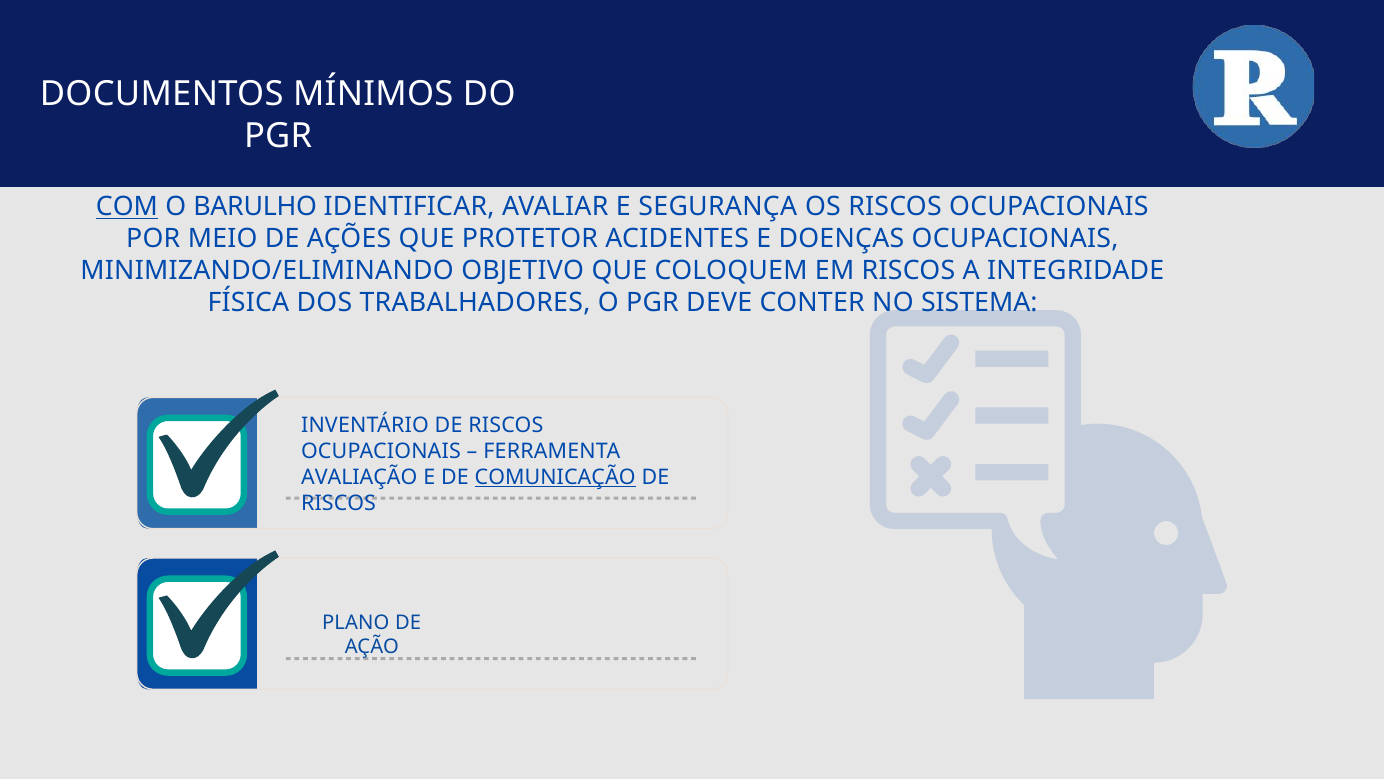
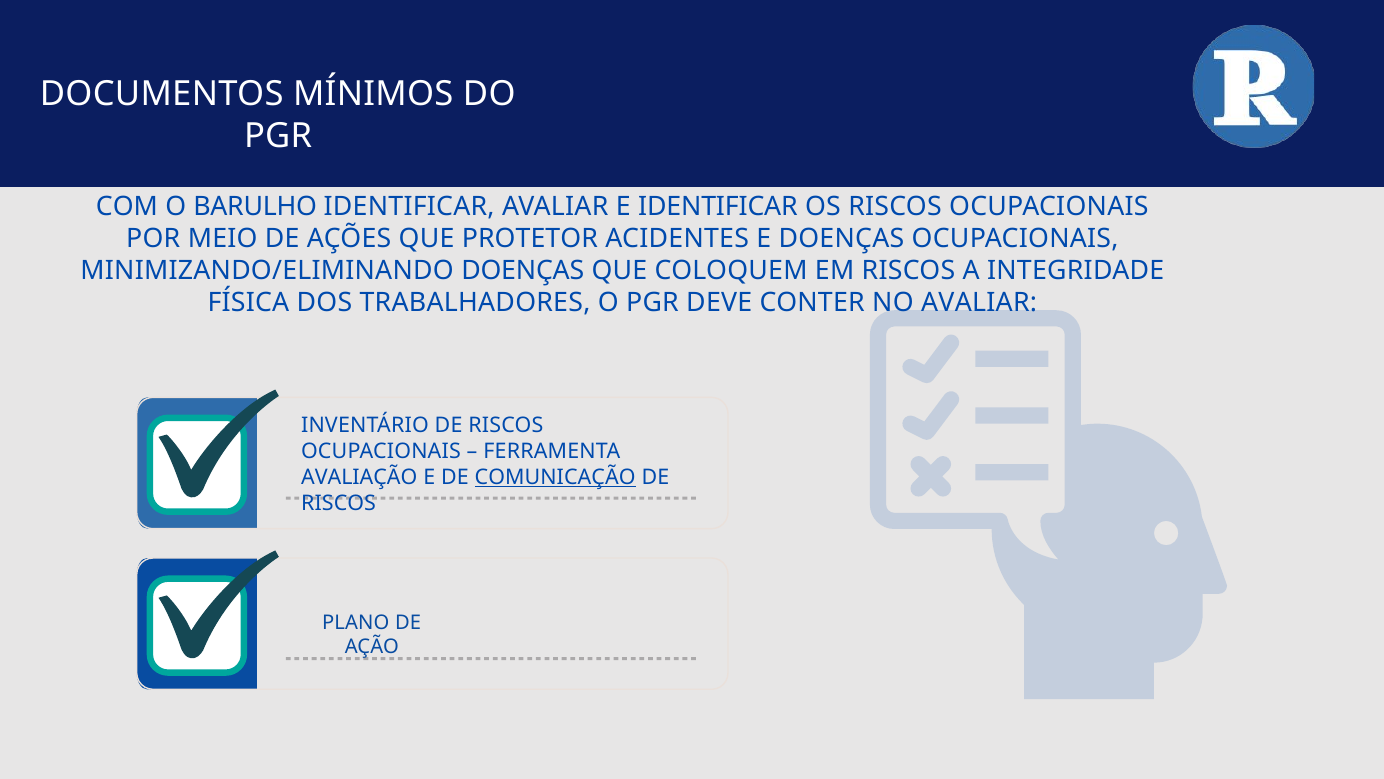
COM underline: present -> none
E SEGURANÇA: SEGURANÇA -> IDENTIFICAR
MINIMIZANDO/ELIMINANDO OBJETIVO: OBJETIVO -> DOENÇAS
NO SISTEMA: SISTEMA -> AVALIAR
